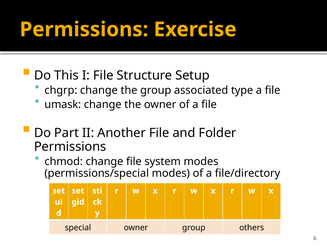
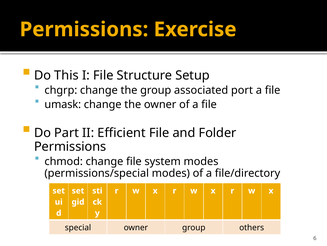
type: type -> port
Another: Another -> Efficient
